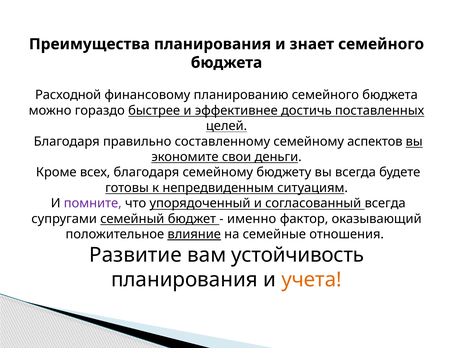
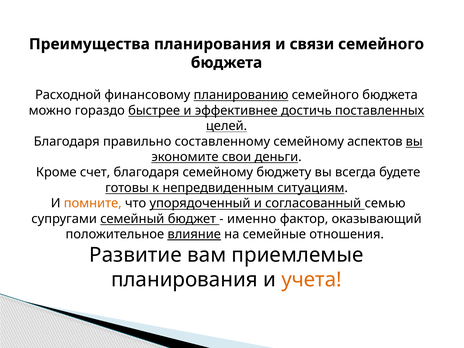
знает: знает -> связи
планированию underline: none -> present
всех: всех -> счет
помните colour: purple -> orange
согласованный всегда: всегда -> семью
устойчивость: устойчивость -> приемлемые
